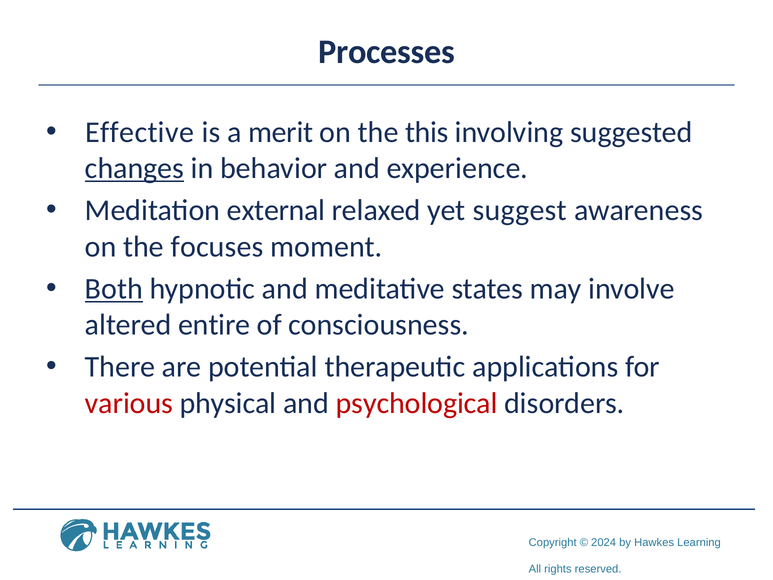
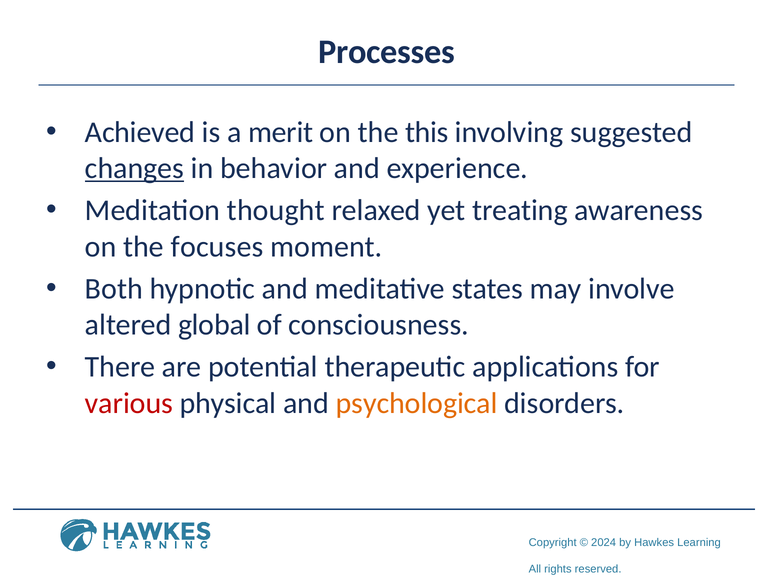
Effective: Effective -> Achieved
external: external -> thought
suggest: suggest -> treating
Both underline: present -> none
entire: entire -> global
psychological colour: red -> orange
